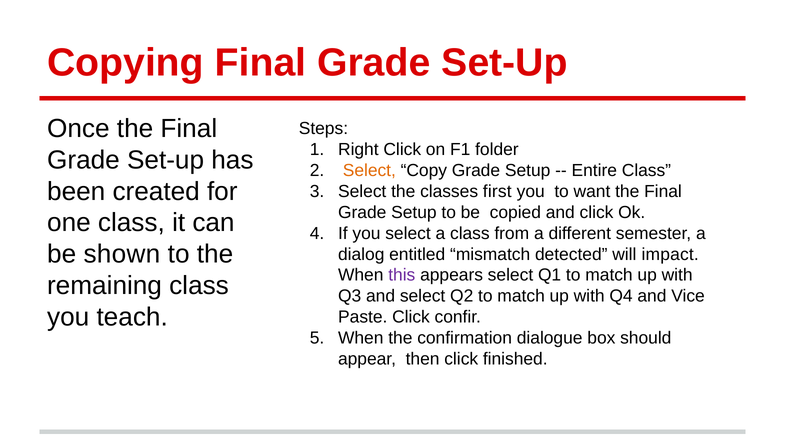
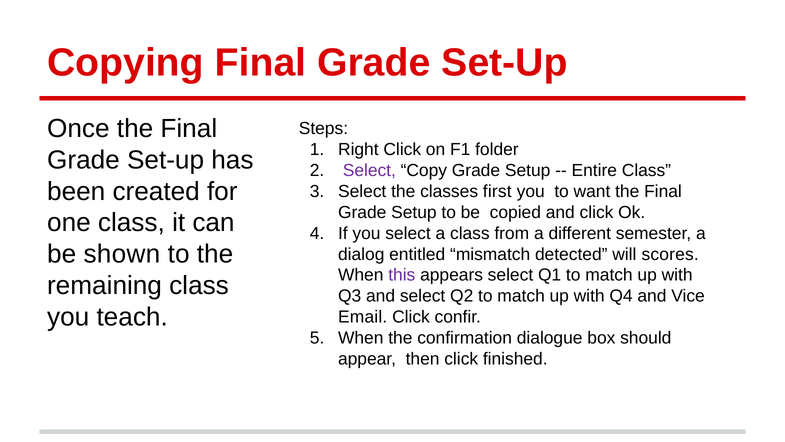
Select at (369, 170) colour: orange -> purple
impact: impact -> scores
Paste: Paste -> Email
